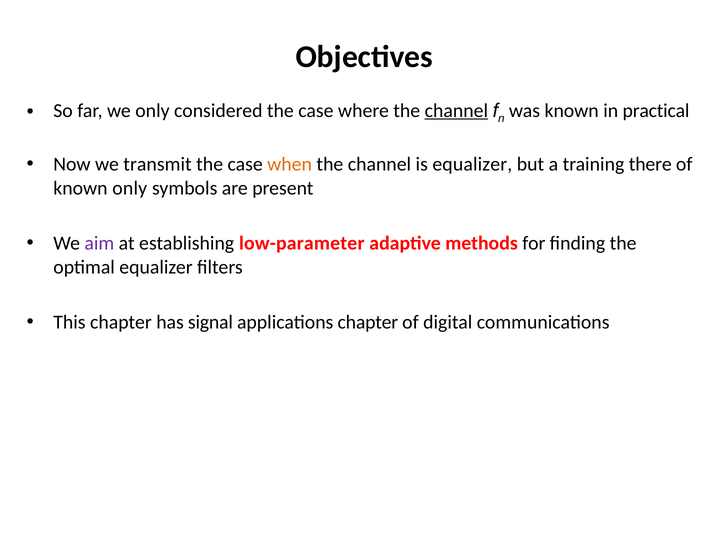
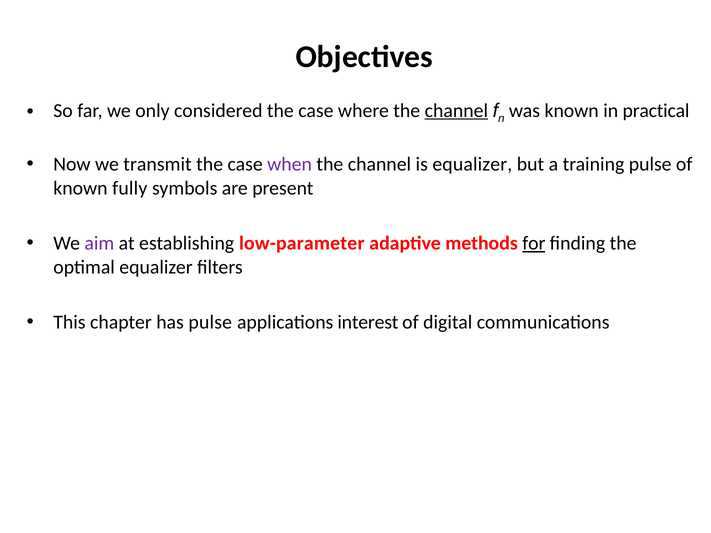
when colour: orange -> purple
training there: there -> pulse
known only: only -> fully
for underline: none -> present
has signal: signal -> pulse
applications chapter: chapter -> interest
